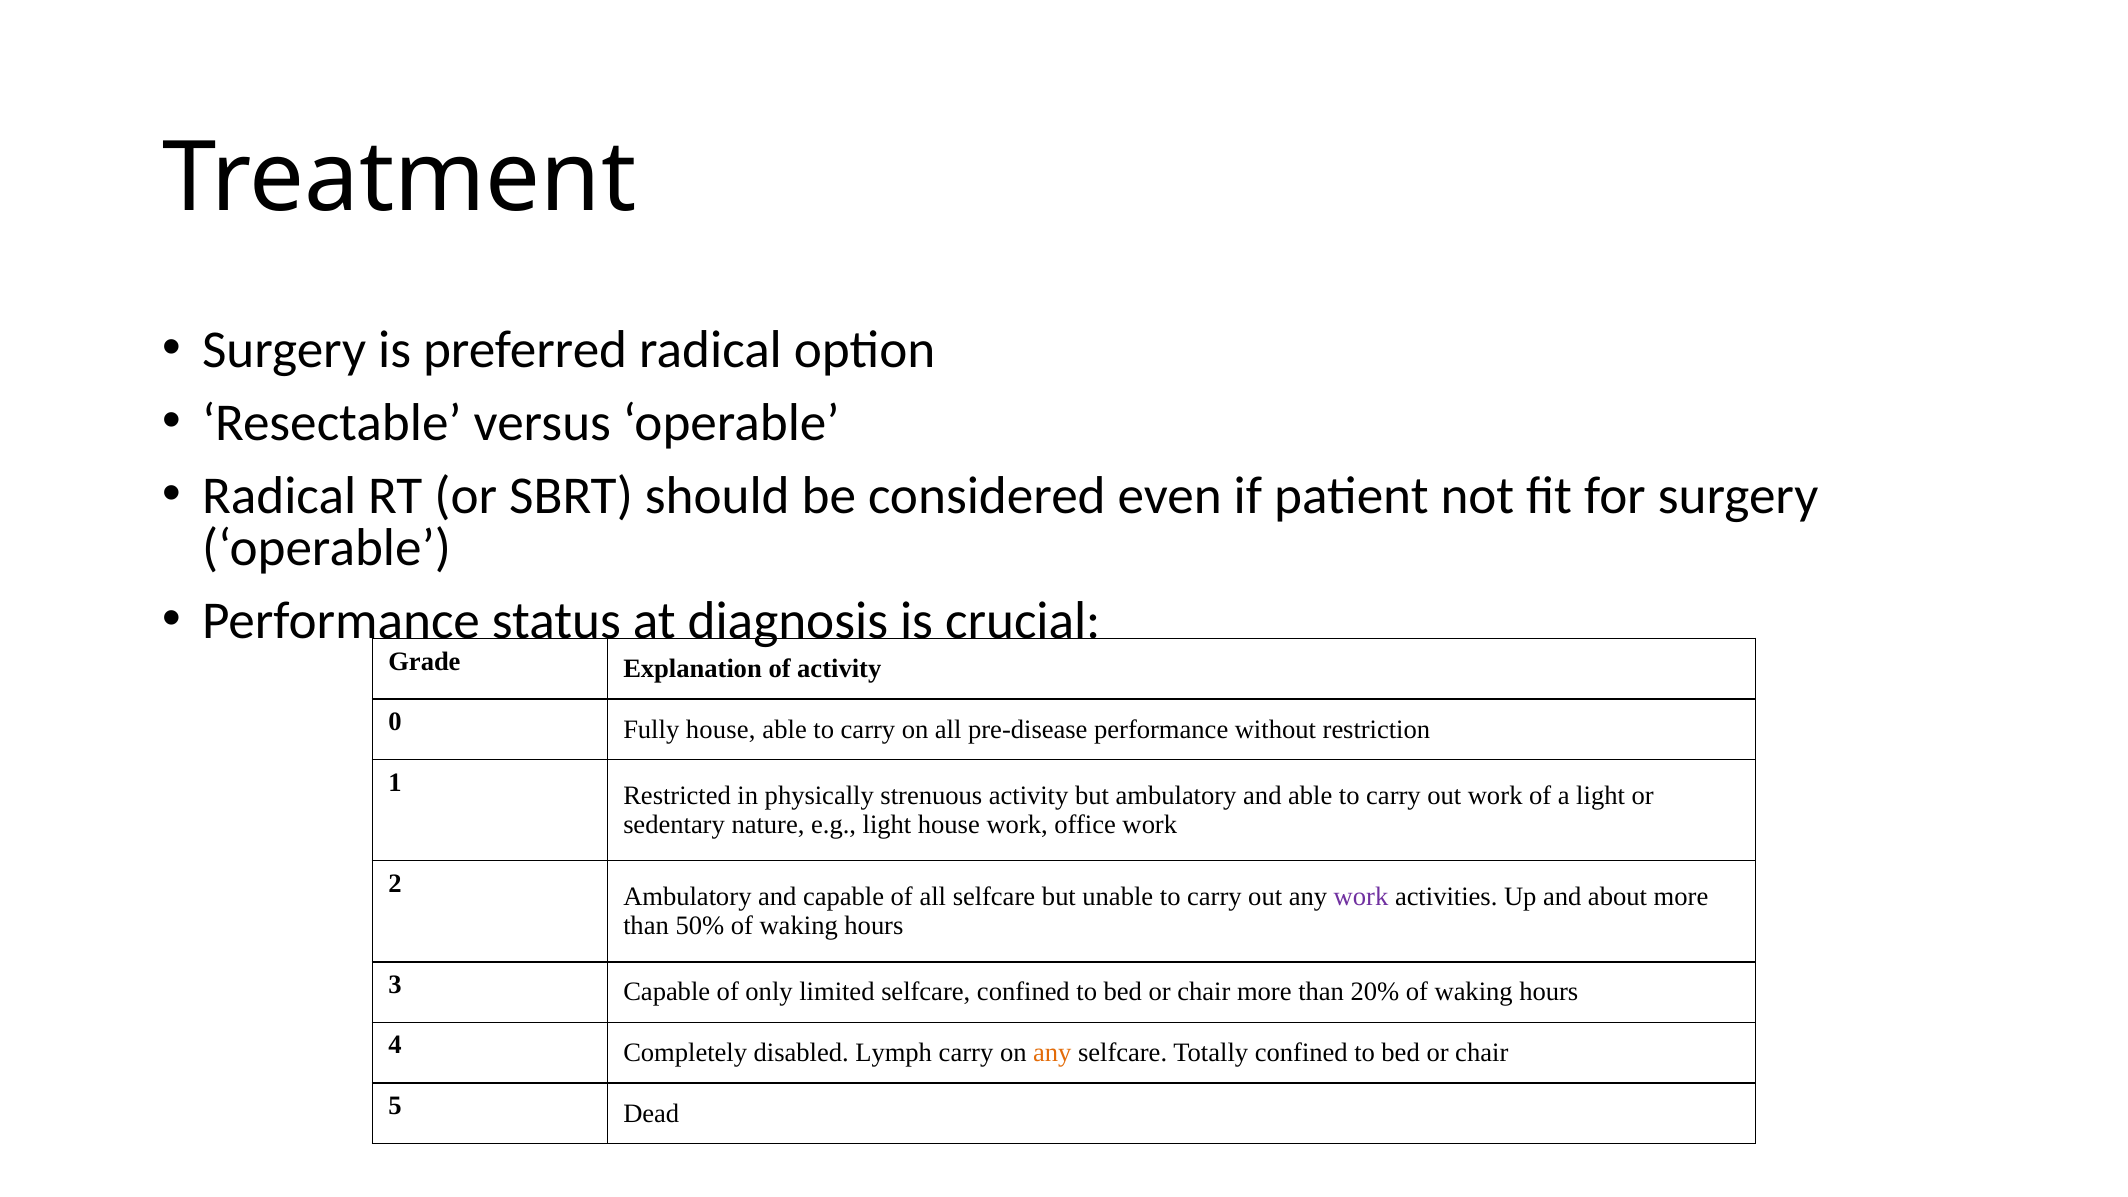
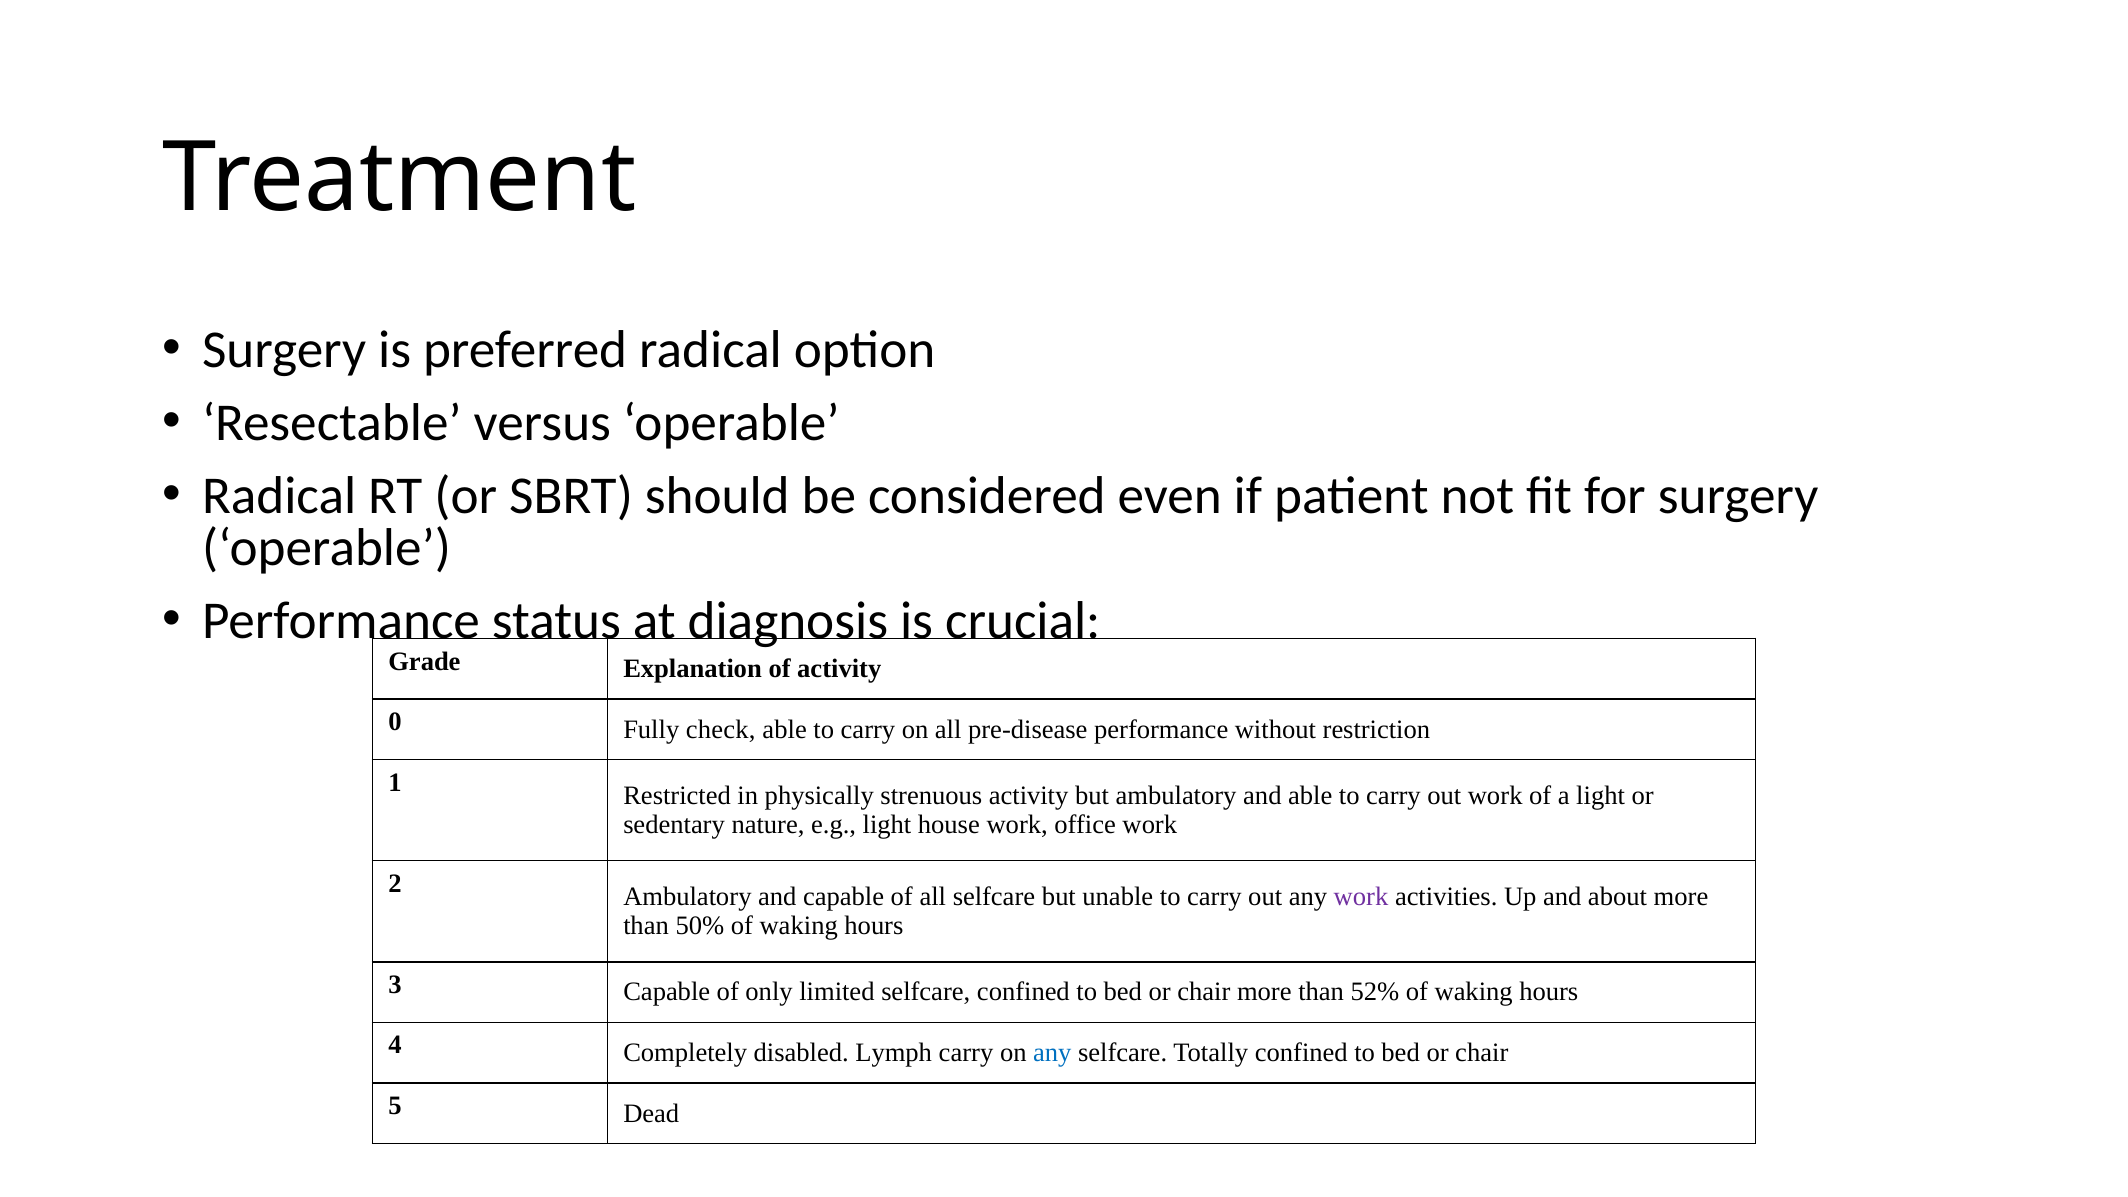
Fully house: house -> check
20%: 20% -> 52%
any at (1052, 1053) colour: orange -> blue
